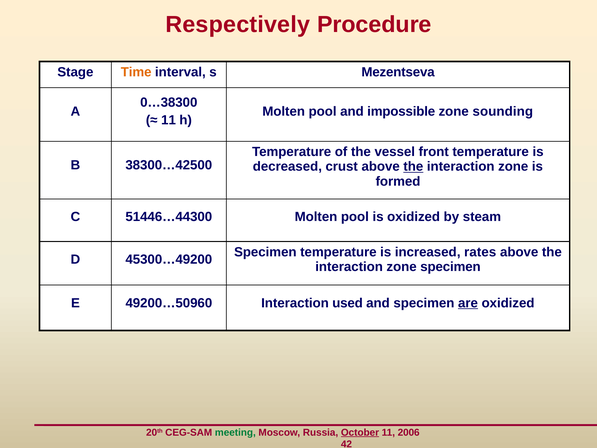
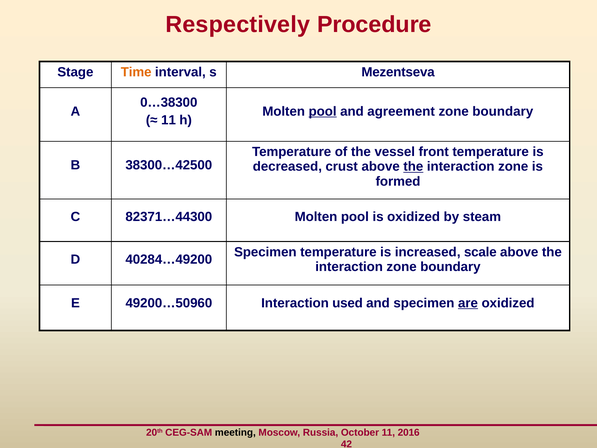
pool at (323, 111) underline: none -> present
impossible: impossible -> agreement
sounding at (503, 111): sounding -> boundary
51446…44300: 51446…44300 -> 82371…44300
rates: rates -> scale
45300…49200: 45300…49200 -> 40284…49200
interaction zone specimen: specimen -> boundary
meeting colour: green -> black
October underline: present -> none
2006: 2006 -> 2016
